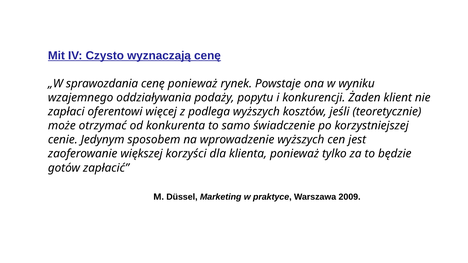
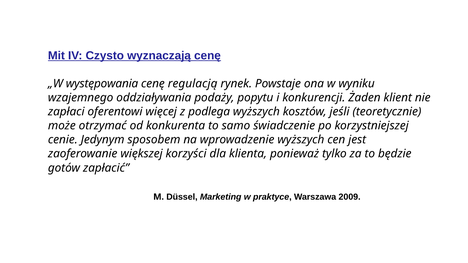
sprawozdania: sprawozdania -> występowania
cenę ponieważ: ponieważ -> regulacją
